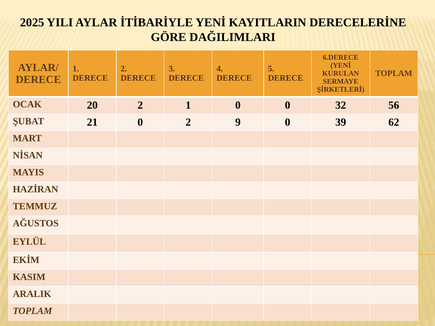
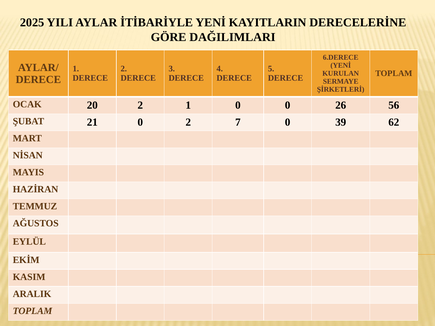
32: 32 -> 26
9: 9 -> 7
